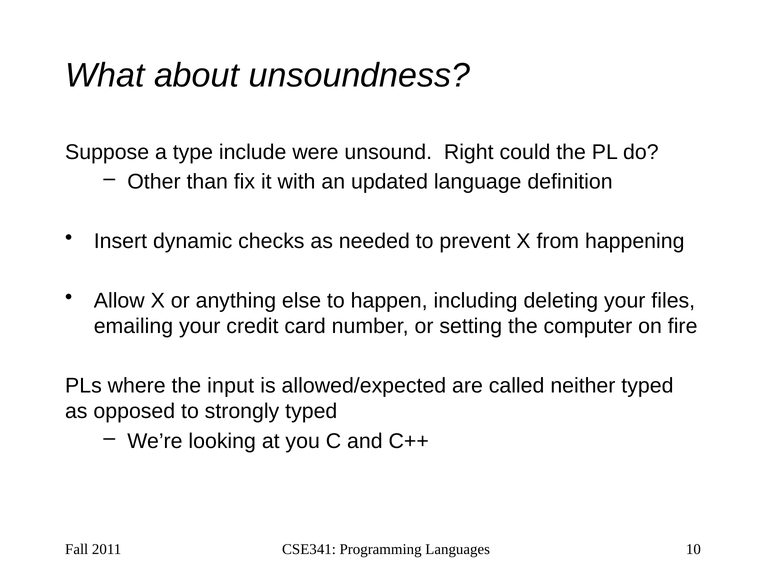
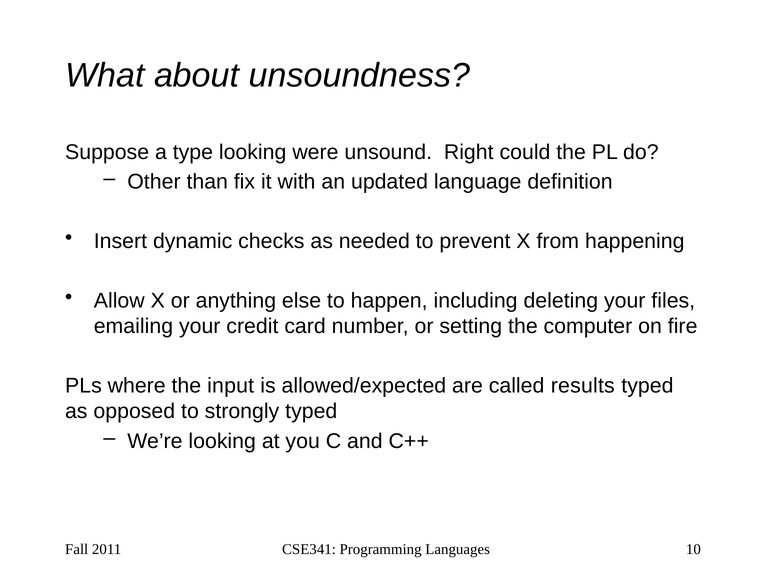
type include: include -> looking
neither: neither -> results
